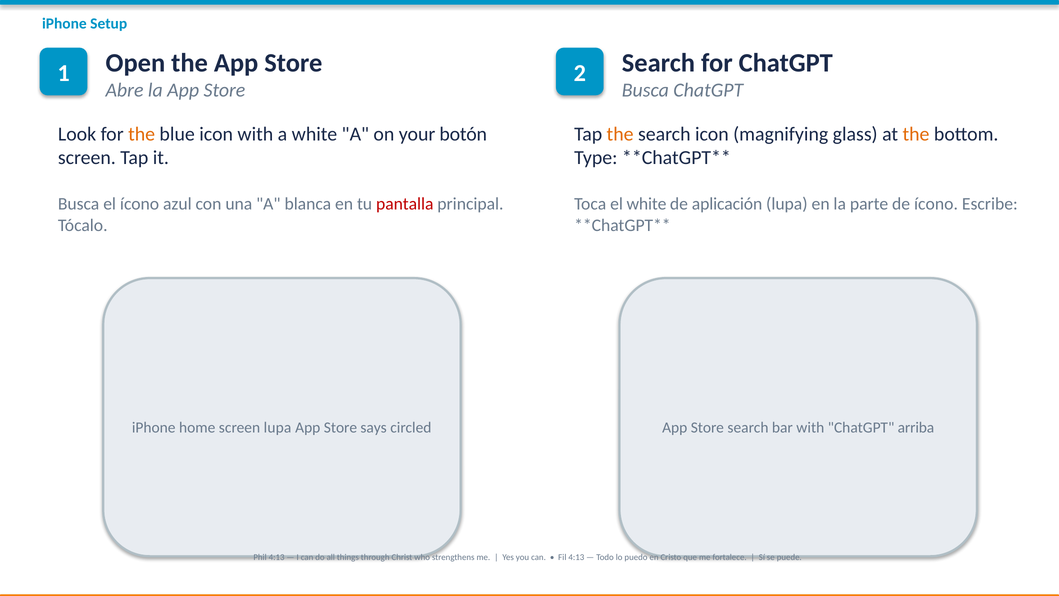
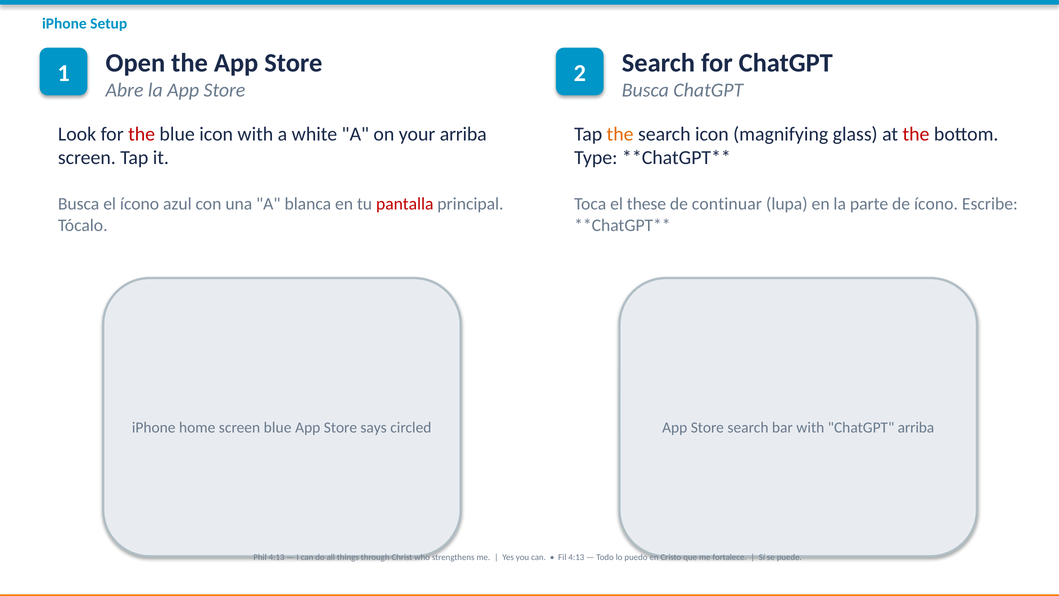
the at (142, 134) colour: orange -> red
your botón: botón -> arriba
the at (916, 134) colour: orange -> red
el white: white -> these
aplicación: aplicación -> continuar
screen lupa: lupa -> blue
